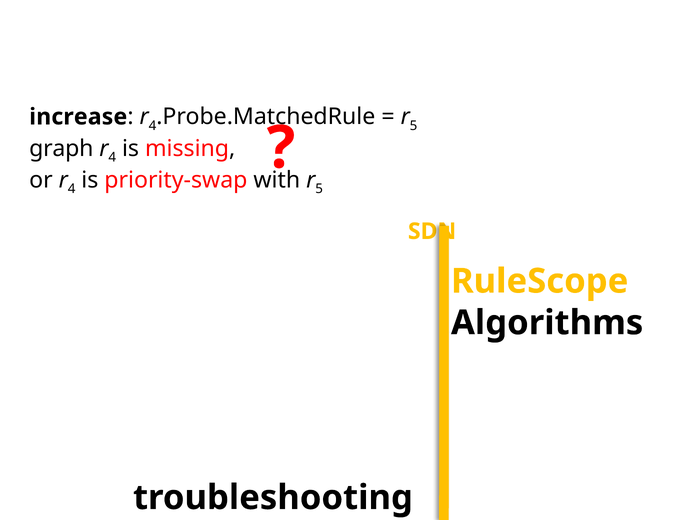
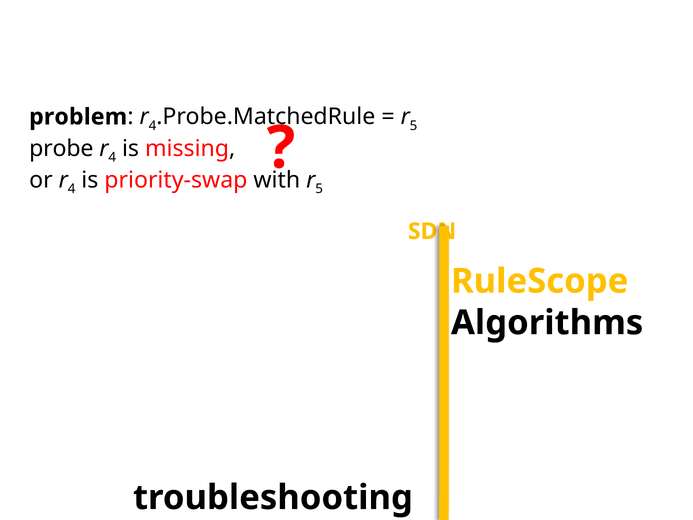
increase: increase -> problem
graph: graph -> probe
